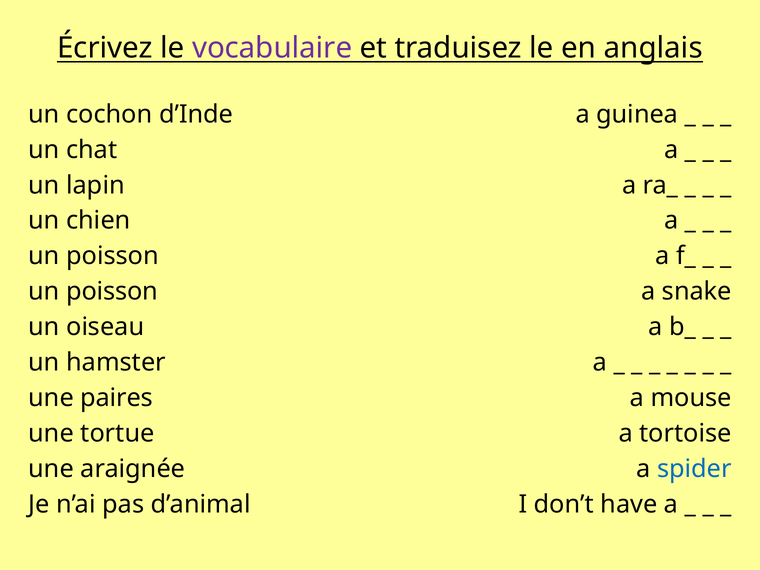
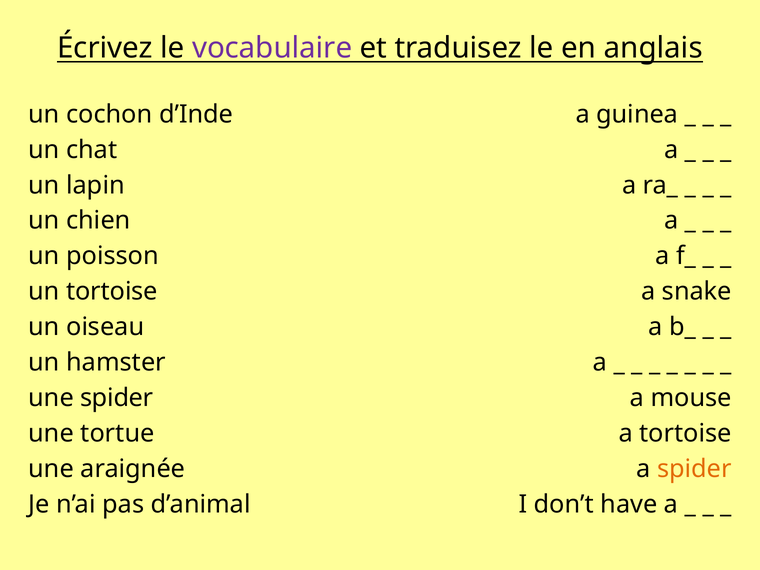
poisson at (112, 292): poisson -> tortoise
une paires: paires -> spider
spider at (694, 469) colour: blue -> orange
